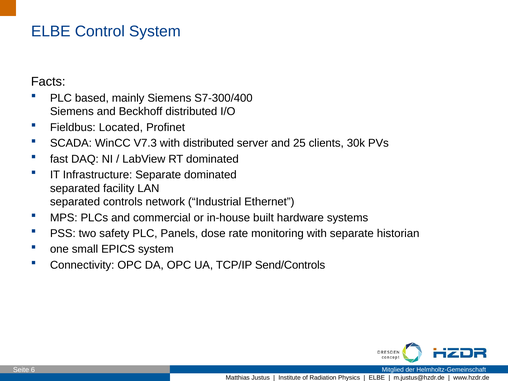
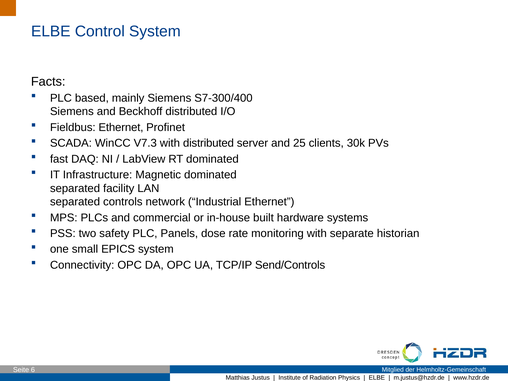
Fieldbus Located: Located -> Ethernet
Infrastructure Separate: Separate -> Magnetic
